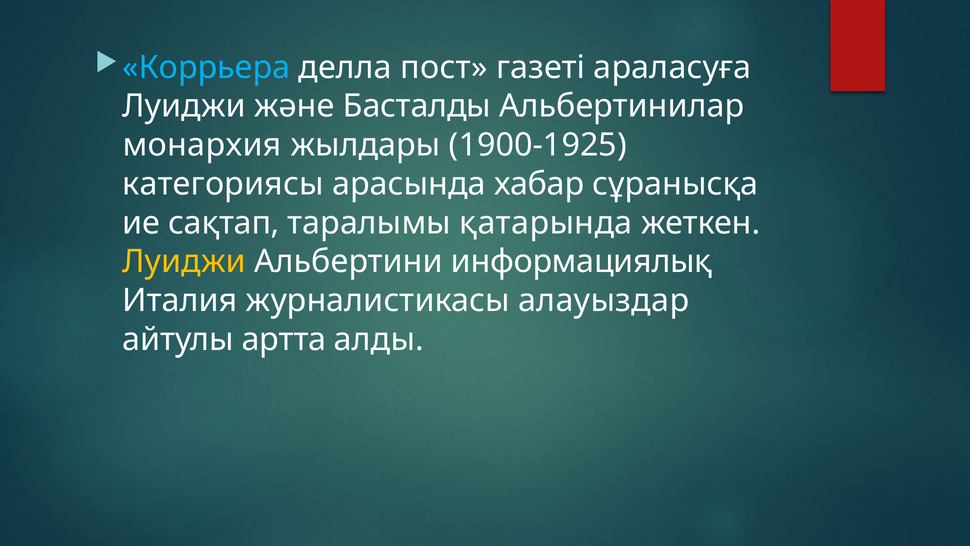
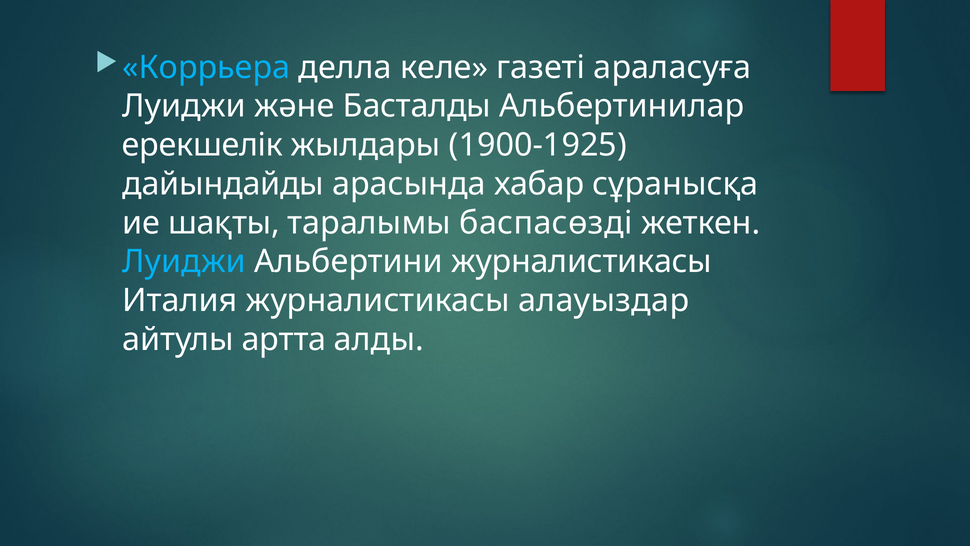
пост: пост -> келе
монархия: монархия -> ерекшелік
категориясы: категориясы -> дайындайды
сақтап: сақтап -> шақты
қатарында: қатарында -> баспасөзді
Луиджи at (184, 262) colour: yellow -> light blue
Альбертини информациялық: информациялық -> журналистикасы
